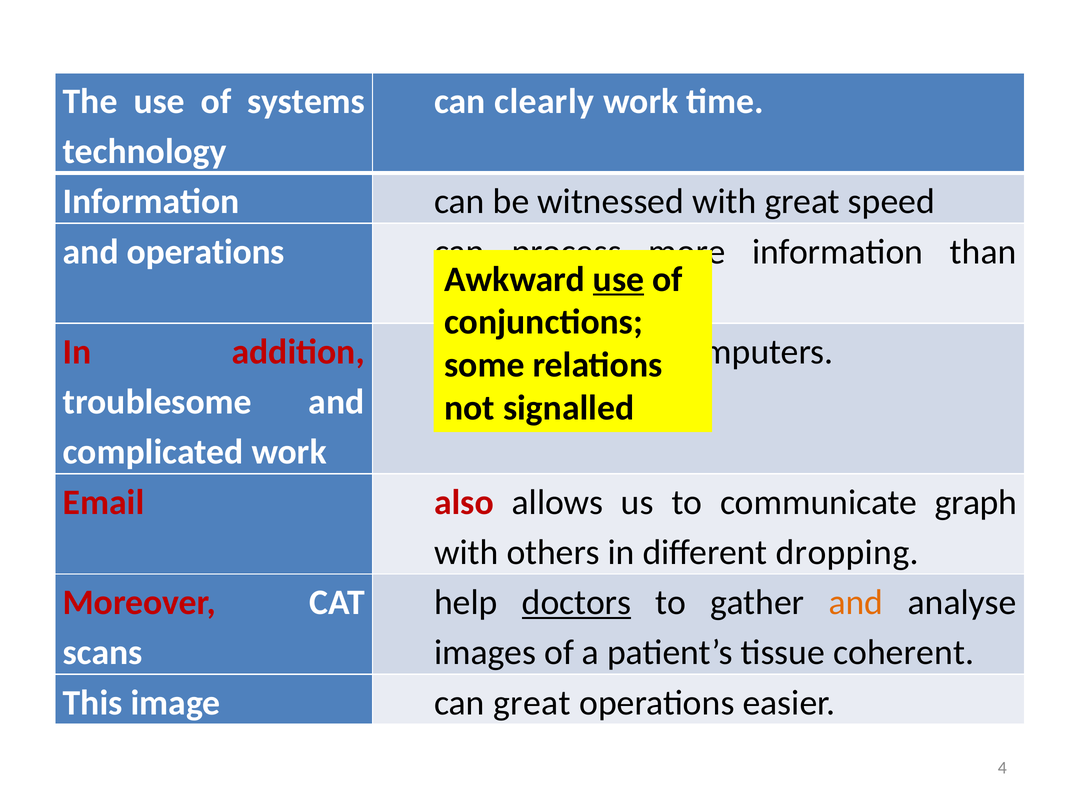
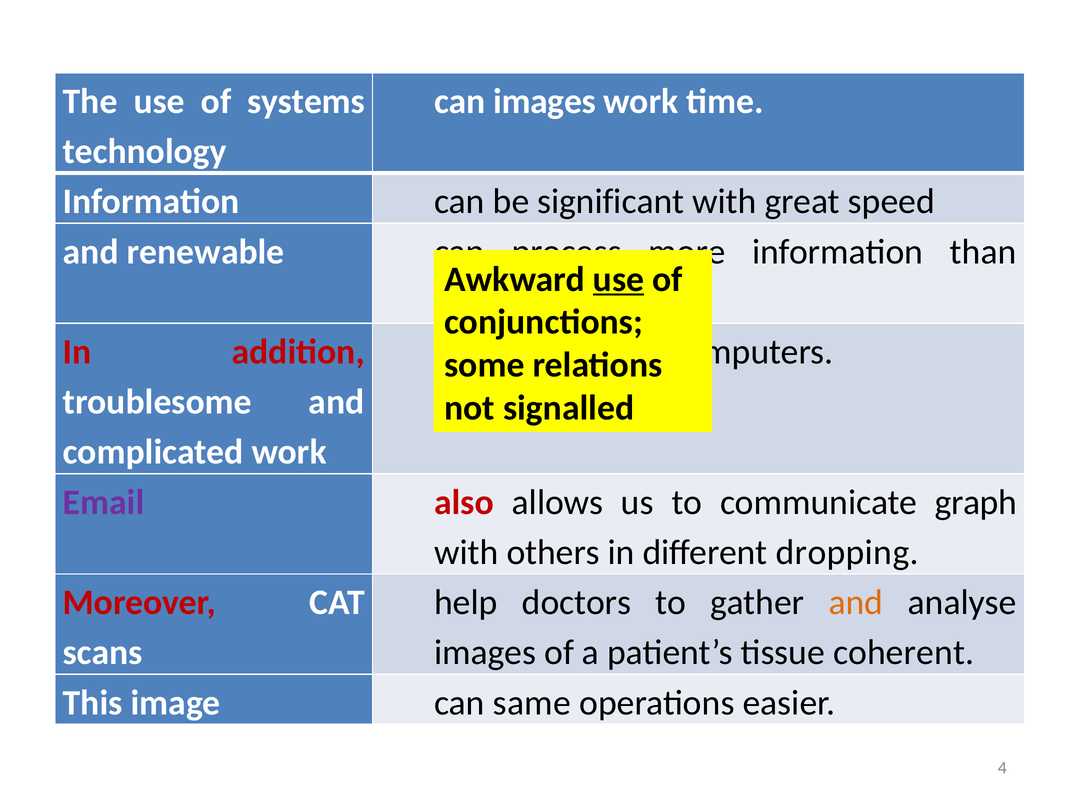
can clearly: clearly -> images
witnessed: witnessed -> significant
and operations: operations -> renewable
Email colour: red -> purple
doctors underline: present -> none
can great: great -> same
